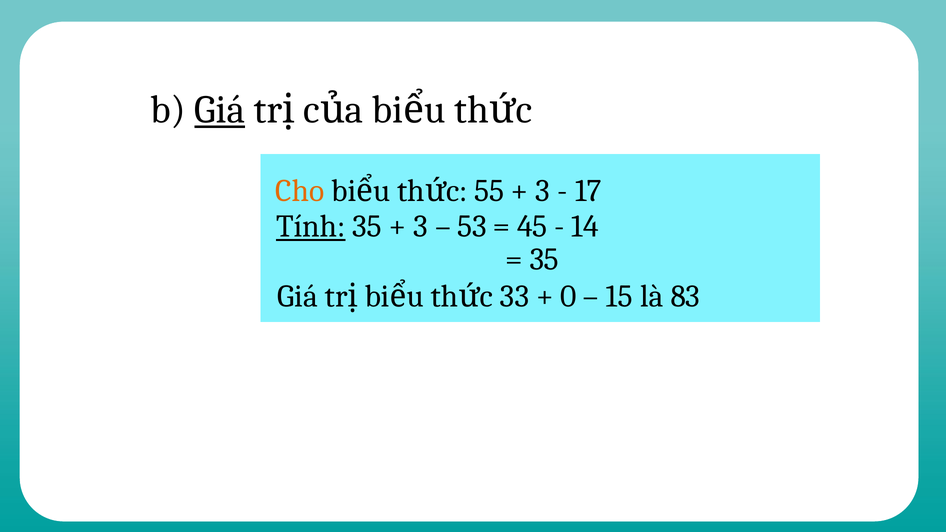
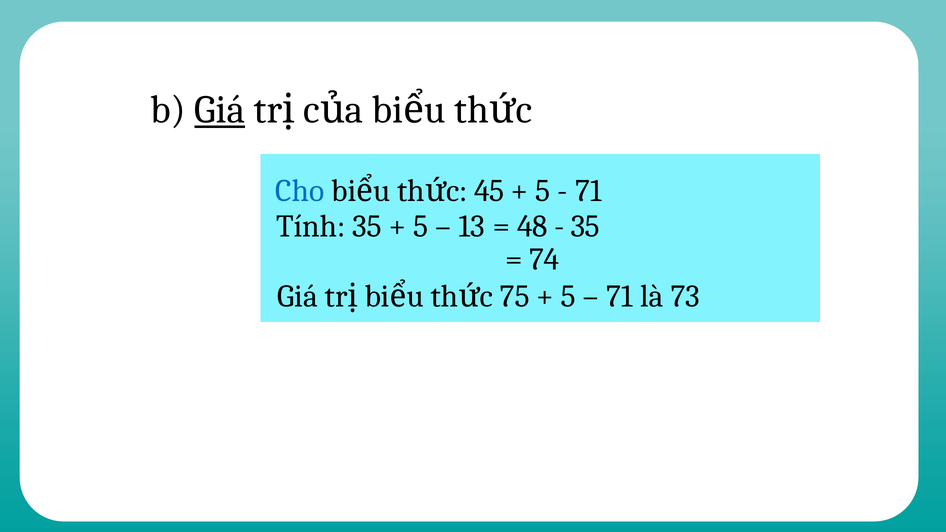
Cho colour: orange -> blue
55: 55 -> 45
3 at (543, 191): 3 -> 5
17 at (588, 191): 17 -> 71
Tính underline: present -> none
3 at (421, 226): 3 -> 5
53: 53 -> 13
45: 45 -> 48
14 at (585, 226): 14 -> 35
35 at (544, 260): 35 -> 74
33: 33 -> 75
0 at (569, 297): 0 -> 5
15 at (619, 297): 15 -> 71
83: 83 -> 73
